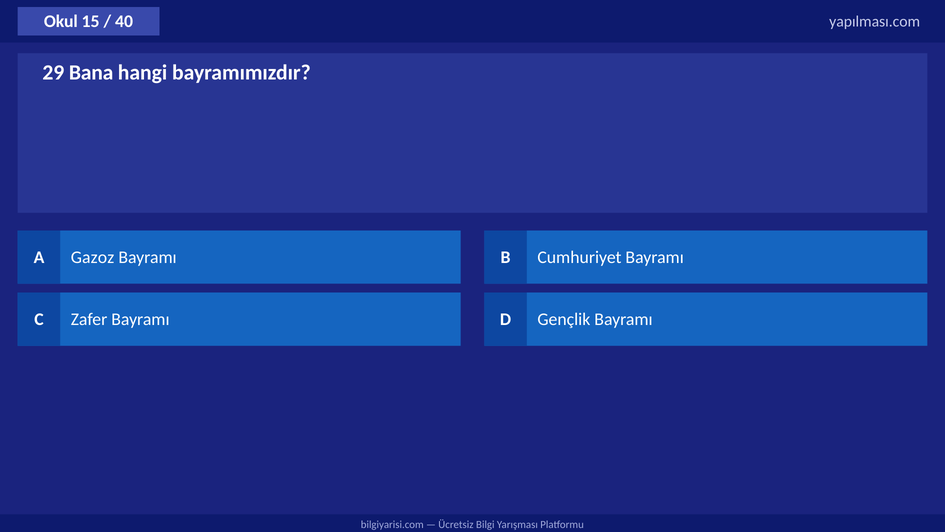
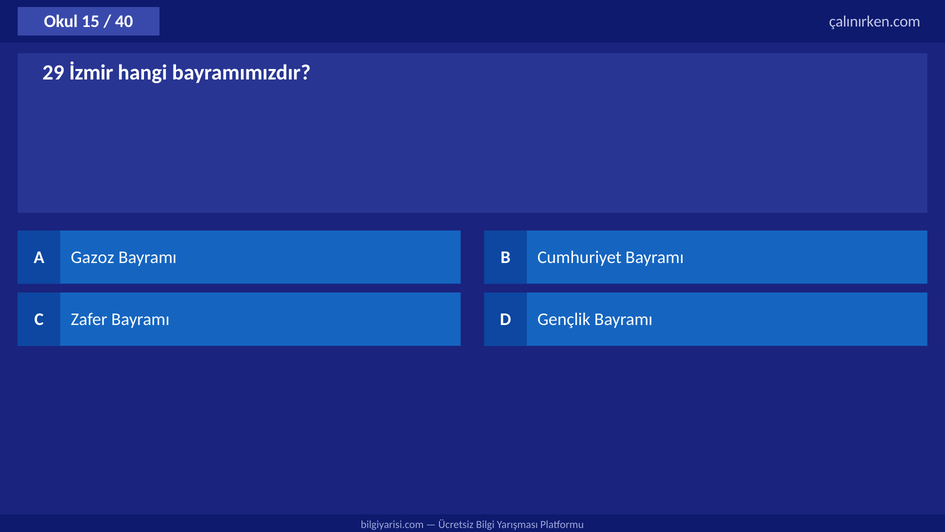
yapılması.com: yapılması.com -> çalınırken.com
Bana: Bana -> İzmir
